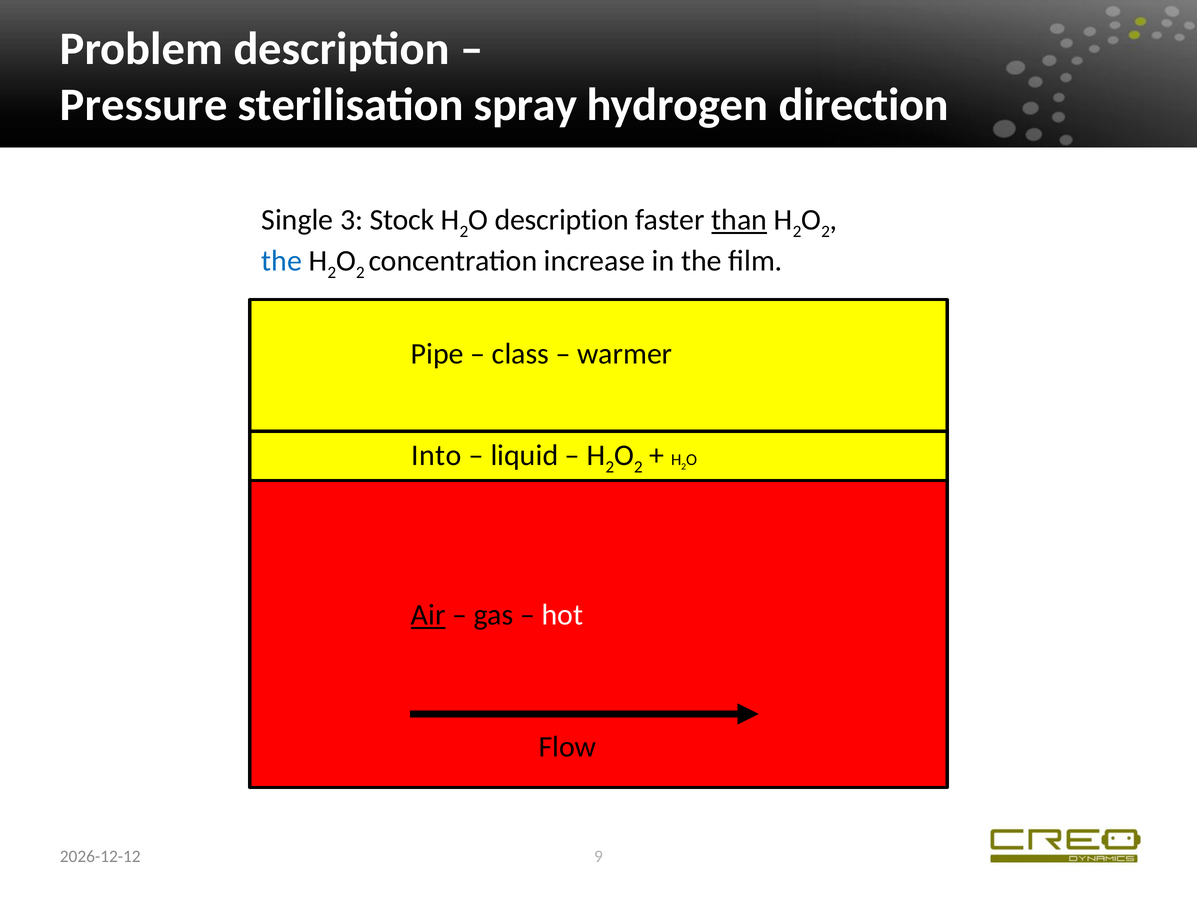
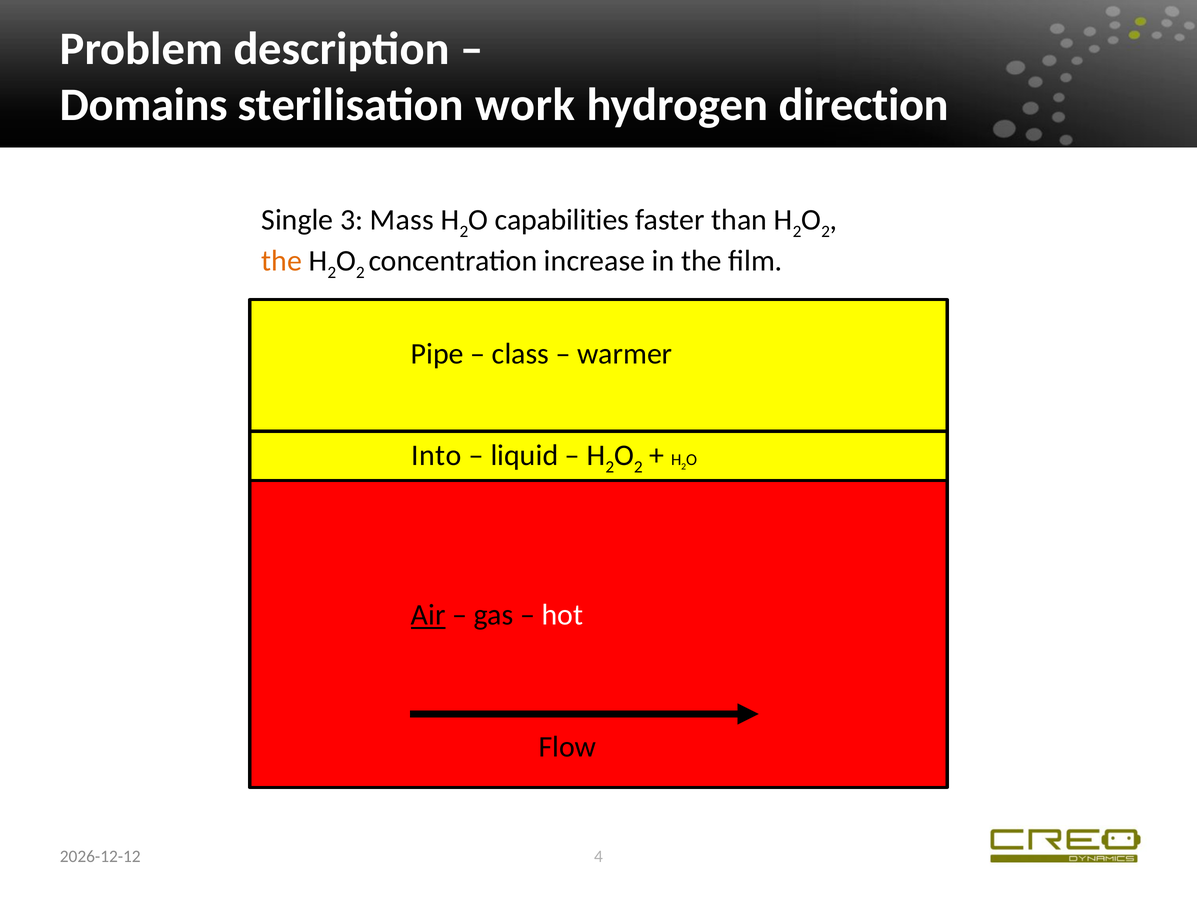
Pressure: Pressure -> Domains
spray: spray -> work
Stock: Stock -> Mass
description at (562, 220): description -> capabilities
than underline: present -> none
the at (282, 261) colour: blue -> orange
9: 9 -> 4
